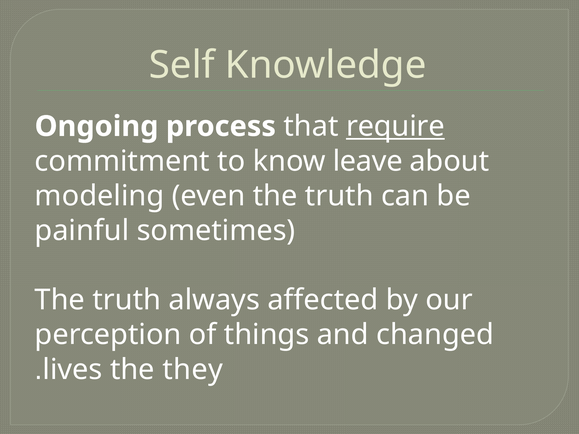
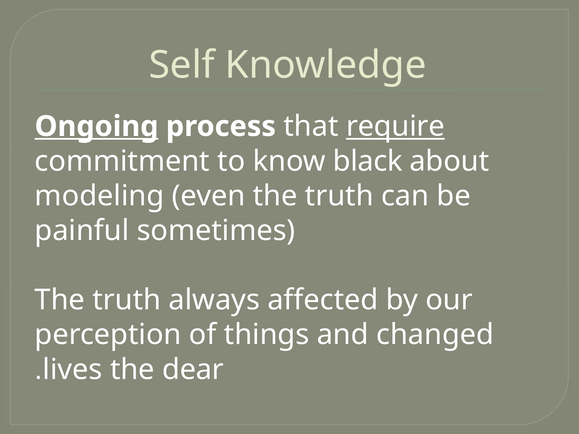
Ongoing underline: none -> present
leave: leave -> black
they: they -> dear
